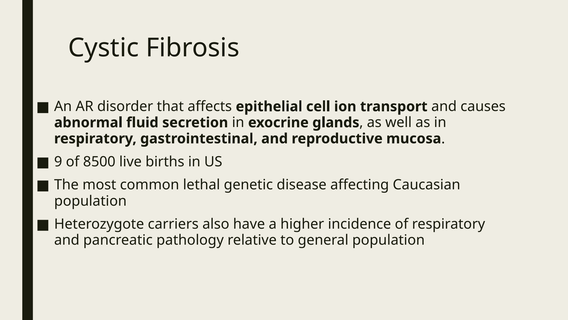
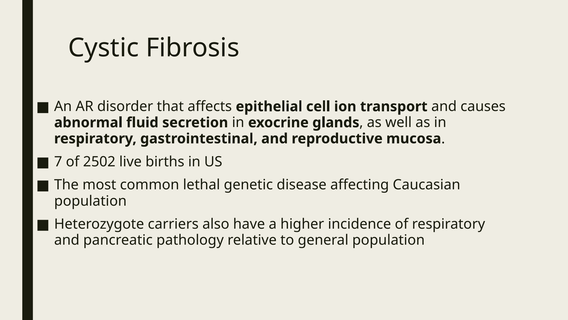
9: 9 -> 7
8500: 8500 -> 2502
